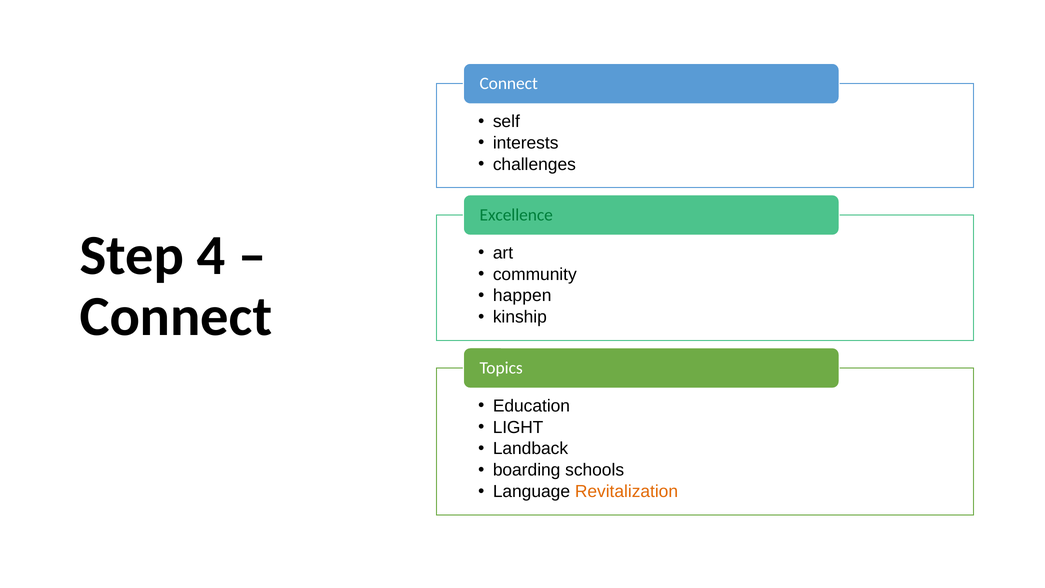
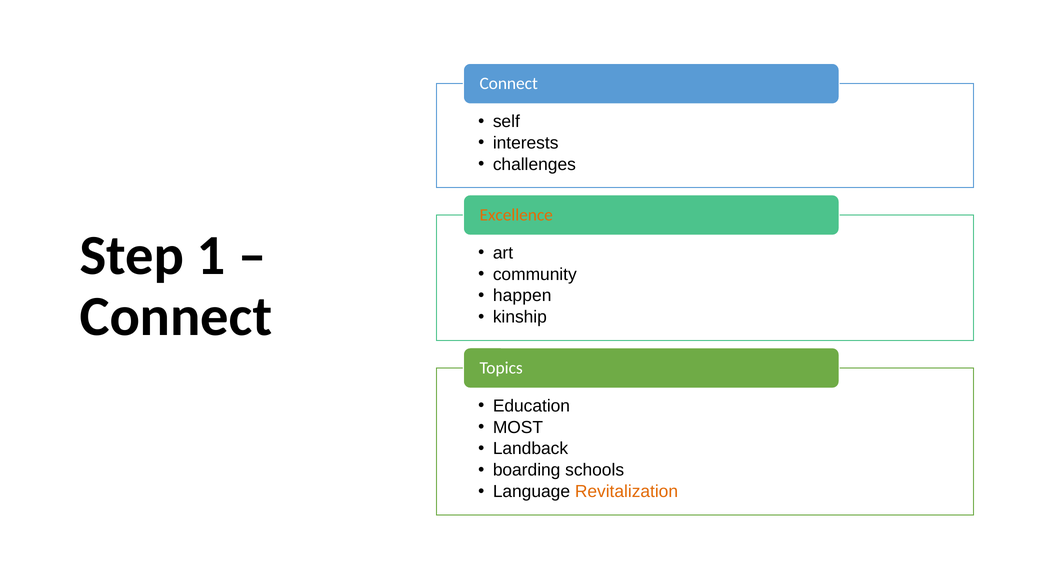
Excellence colour: green -> orange
4: 4 -> 1
LIGHT: LIGHT -> MOST
